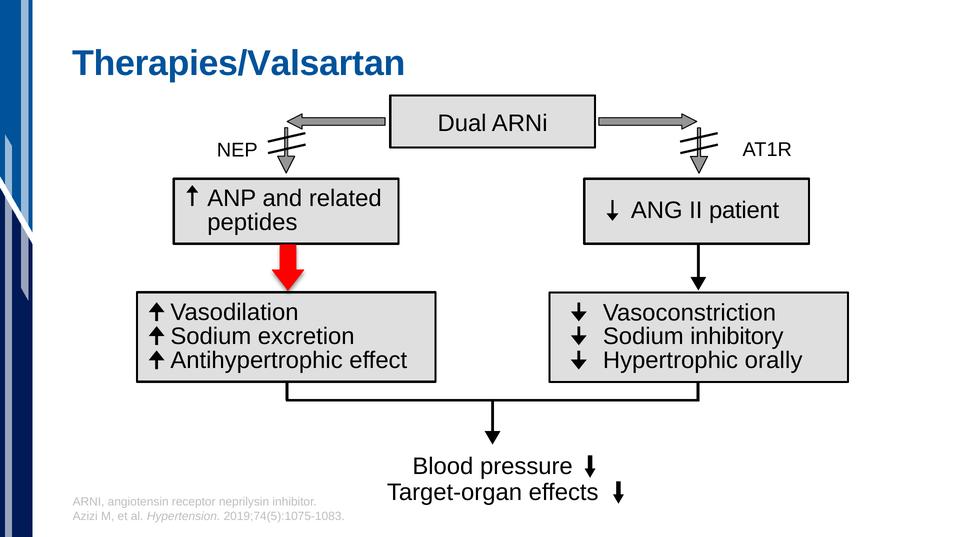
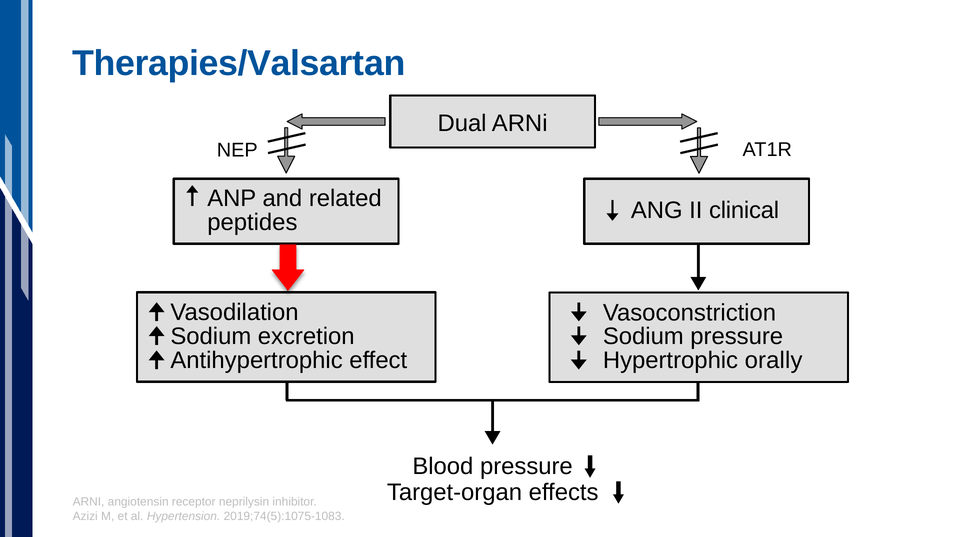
patient: patient -> clinical
Sodium inhibitory: inhibitory -> pressure
